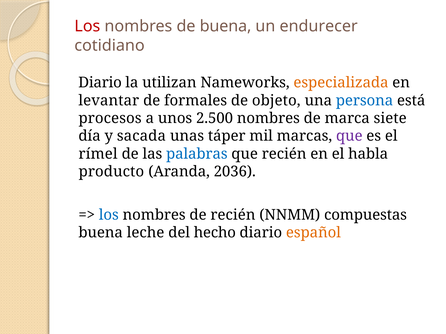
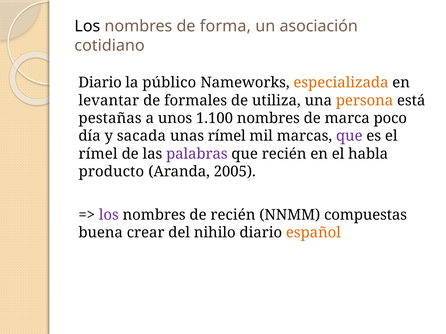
Los at (87, 26) colour: red -> black
de buena: buena -> forma
endurecer: endurecer -> asociación
utilizan: utilizan -> público
objeto: objeto -> utiliza
persona colour: blue -> orange
procesos: procesos -> pestañas
2.500: 2.500 -> 1.100
siete: siete -> poco
unas táper: táper -> rímel
palabras colour: blue -> purple
2036: 2036 -> 2005
los at (109, 215) colour: blue -> purple
leche: leche -> crear
hecho: hecho -> nihilo
